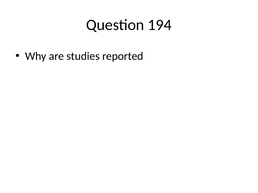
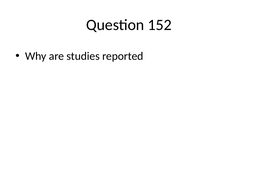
194: 194 -> 152
